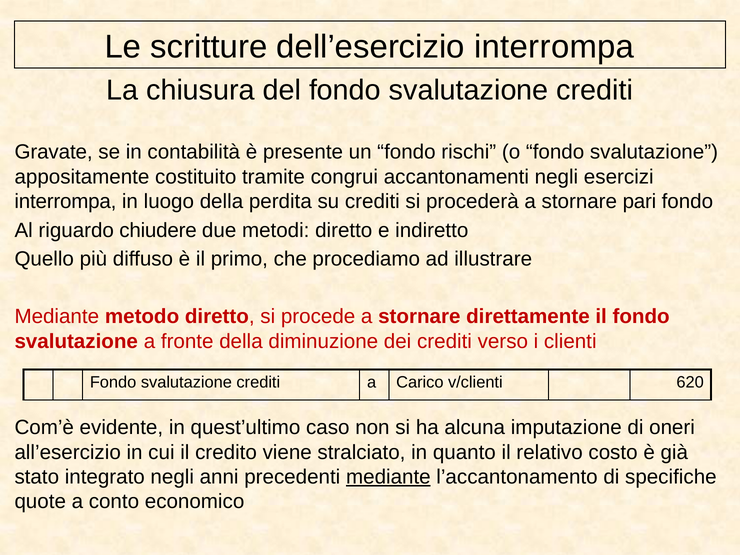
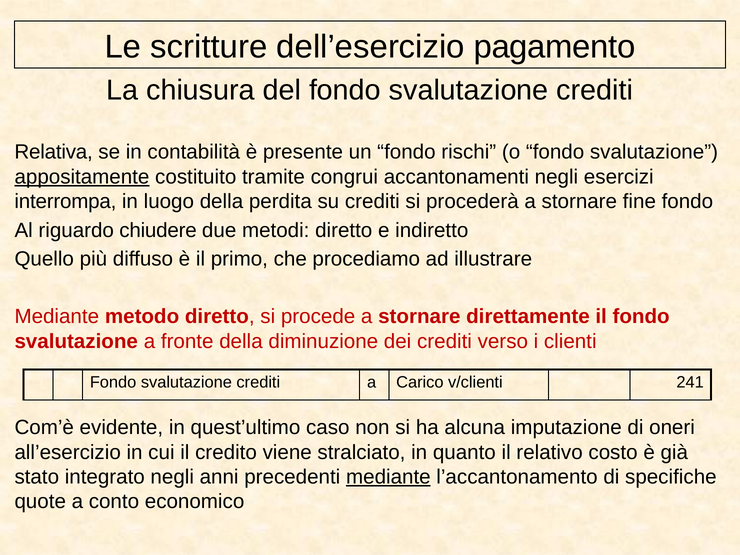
dell’esercizio interrompa: interrompa -> pagamento
Gravate: Gravate -> Relativa
appositamente underline: none -> present
pari: pari -> fine
620: 620 -> 241
